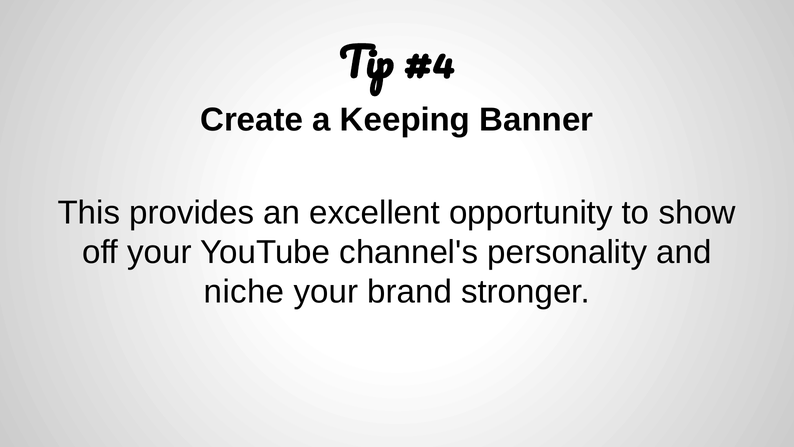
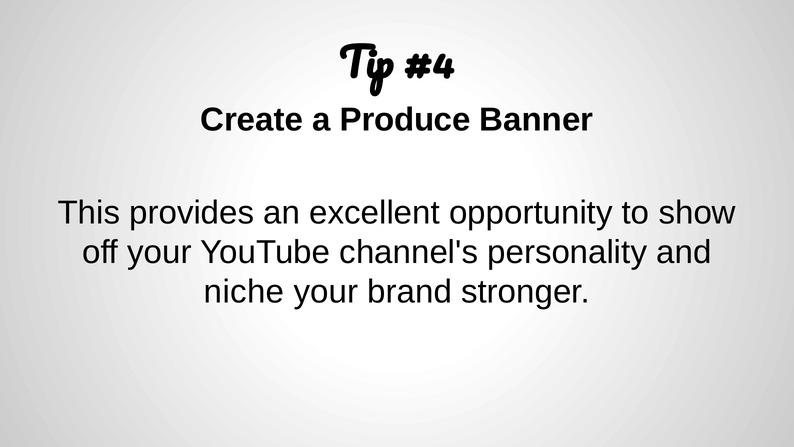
Keeping: Keeping -> Produce
